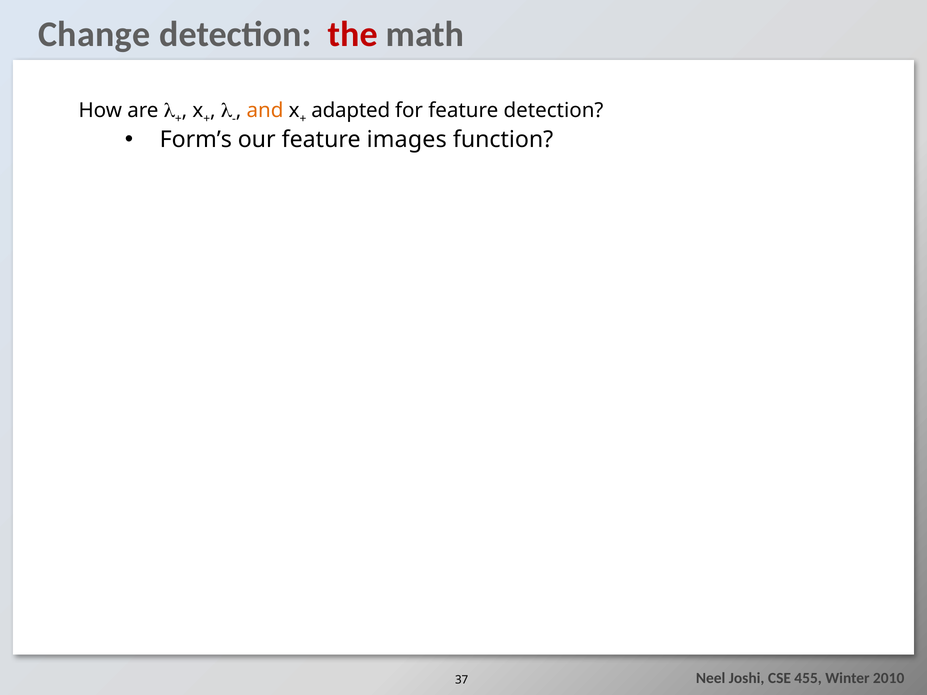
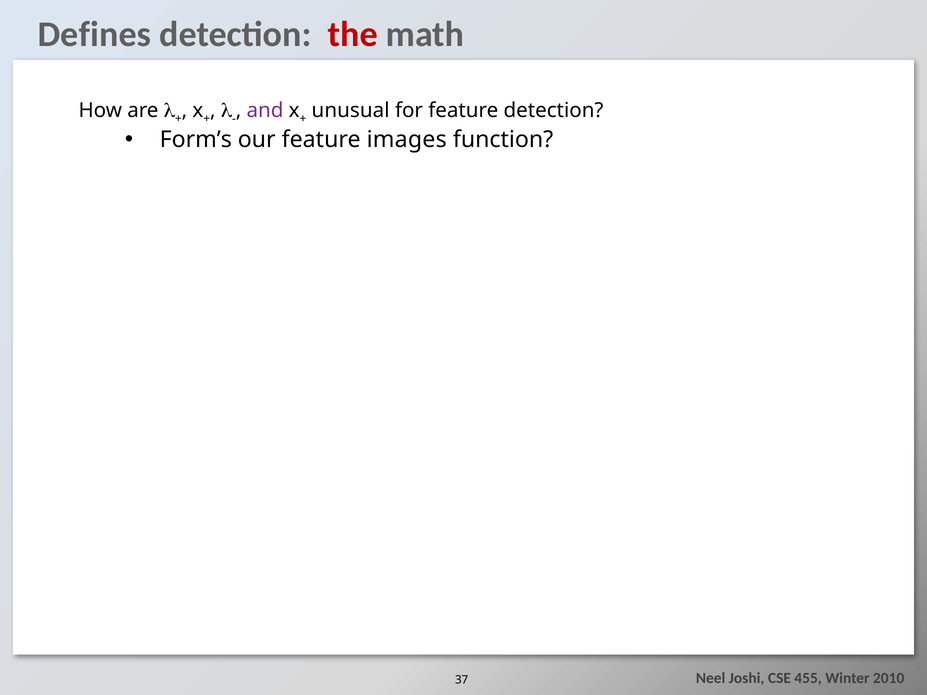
Change: Change -> Defines
and colour: orange -> purple
adapted: adapted -> unusual
